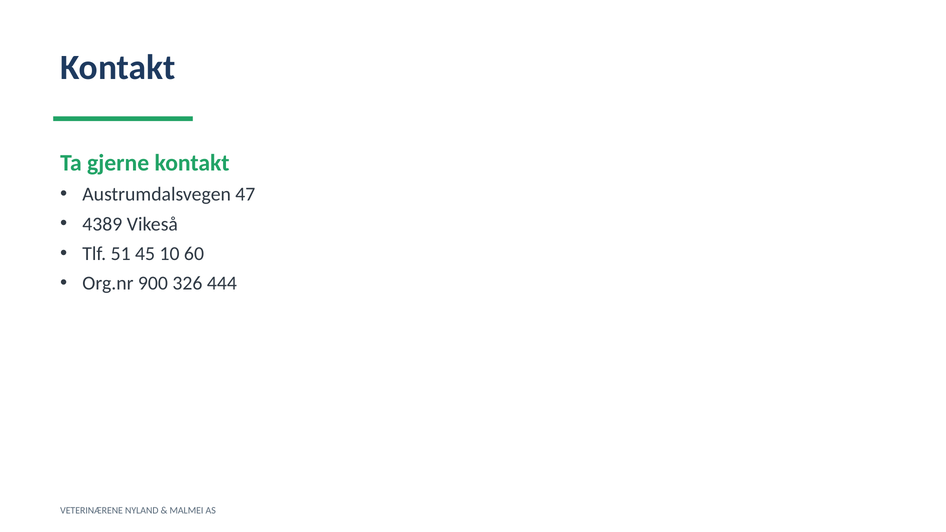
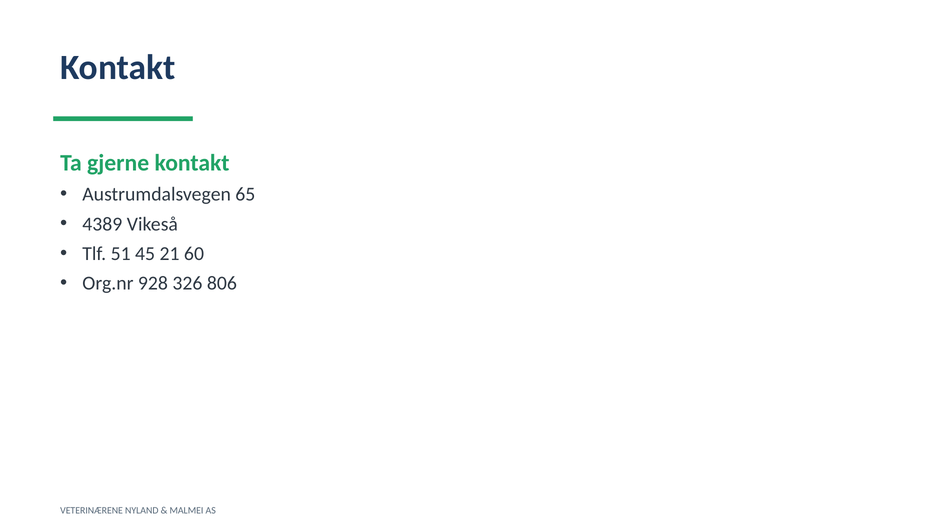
47: 47 -> 65
10: 10 -> 21
900: 900 -> 928
444: 444 -> 806
